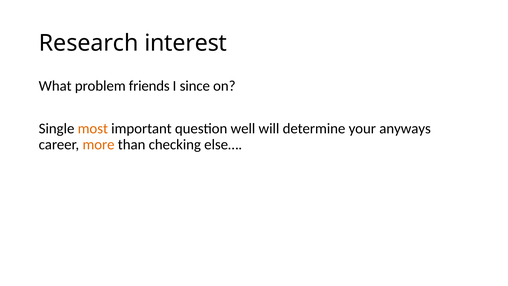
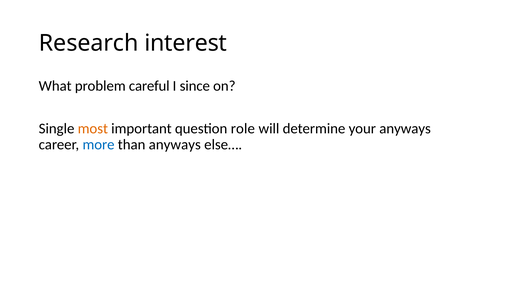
friends: friends -> careful
well: well -> role
more colour: orange -> blue
than checking: checking -> anyways
